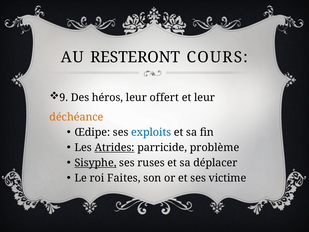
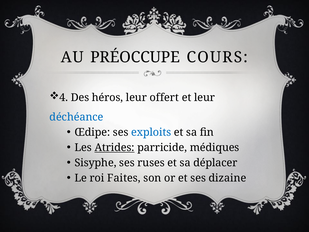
RESTERONT: RESTERONT -> PRÉOCCUPE
9: 9 -> 4
déchéance colour: orange -> blue
problème: problème -> médiques
Sisyphe underline: present -> none
victime: victime -> dizaine
